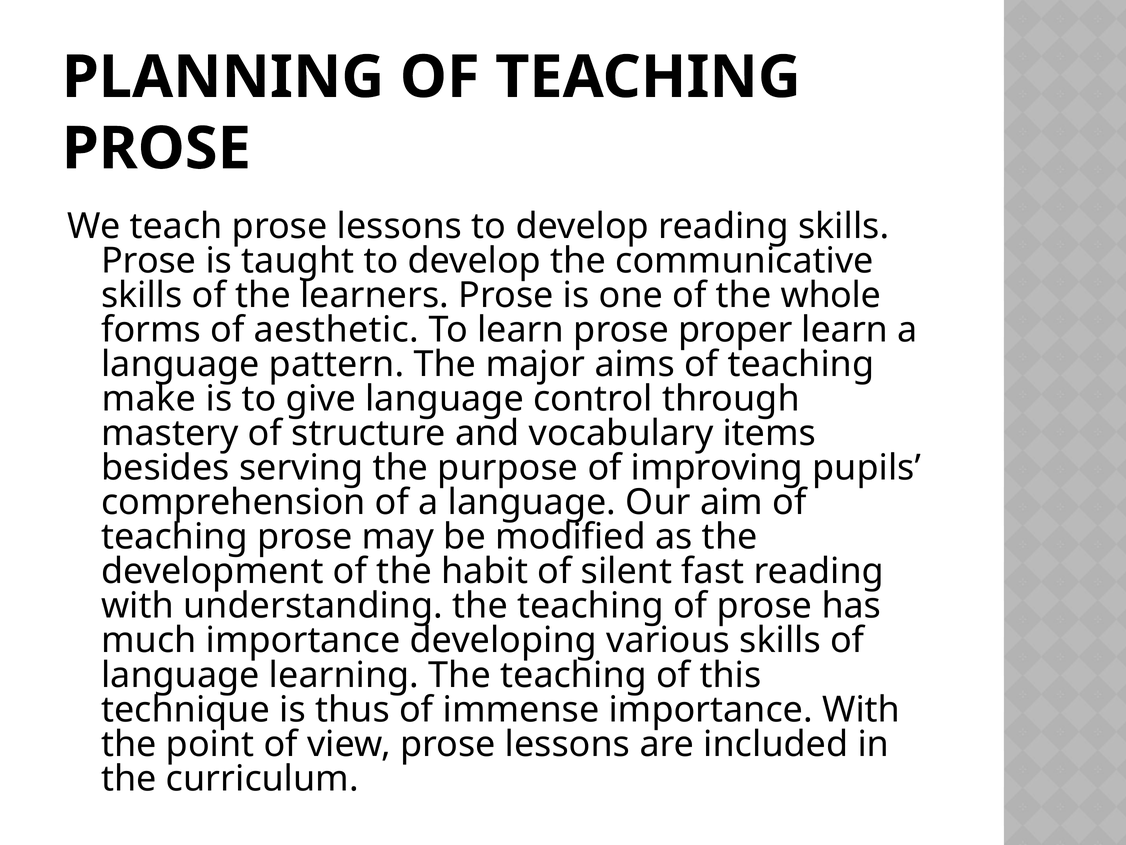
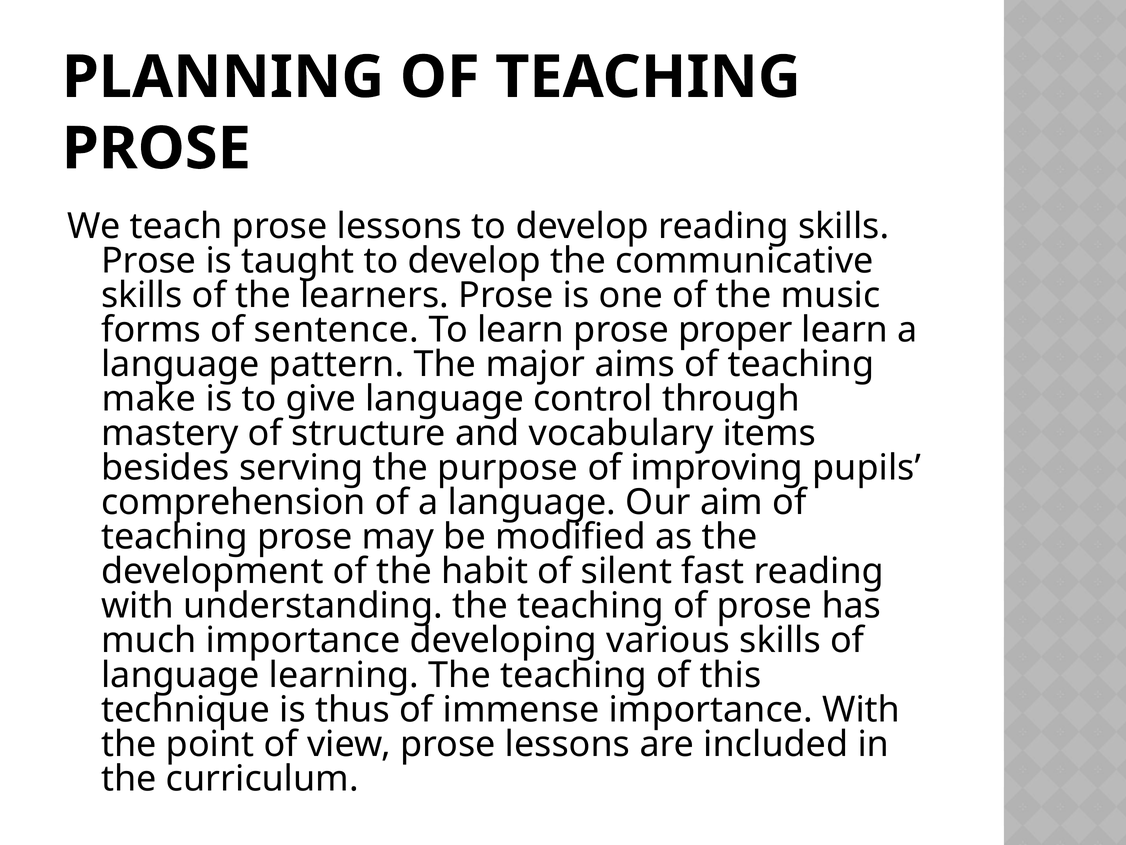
whole: whole -> music
aesthetic: aesthetic -> sentence
